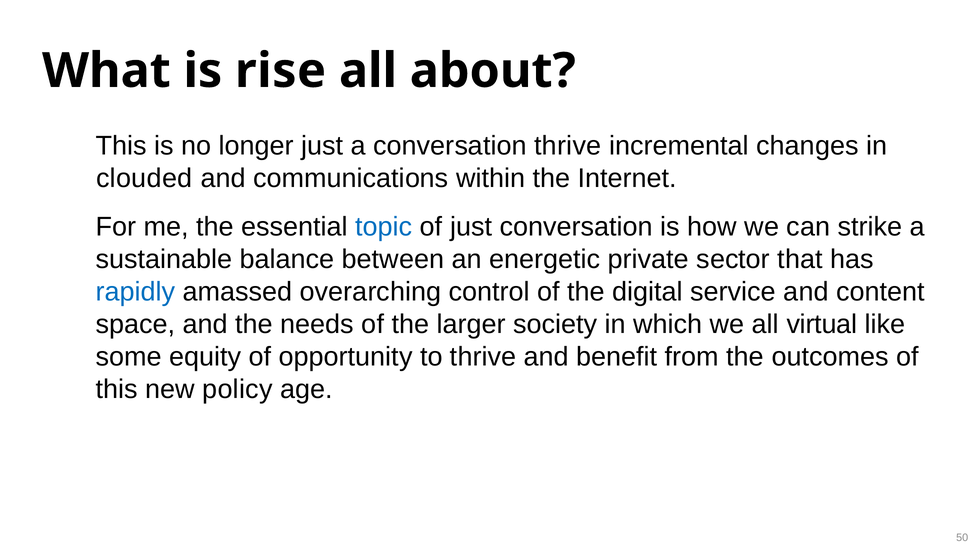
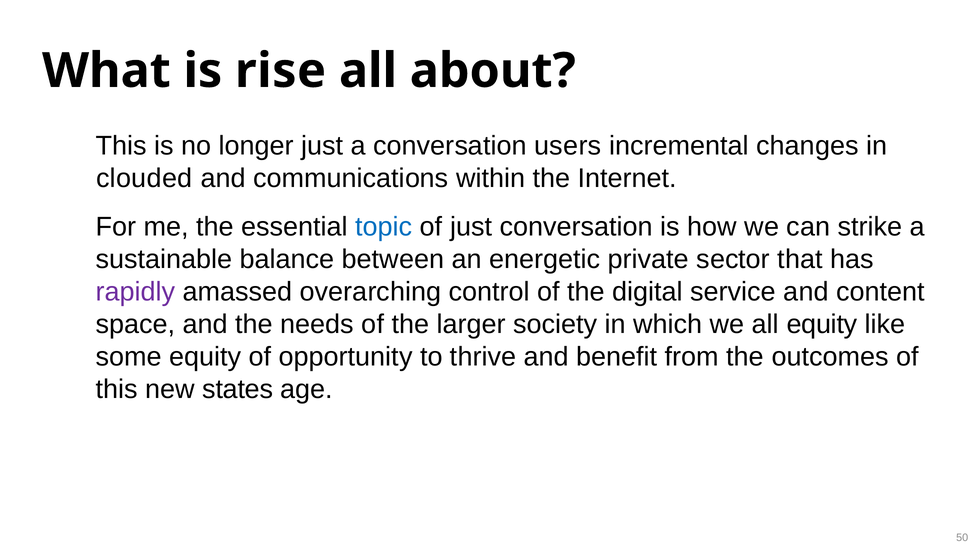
conversation thrive: thrive -> users
rapidly colour: blue -> purple
all virtual: virtual -> equity
policy: policy -> states
